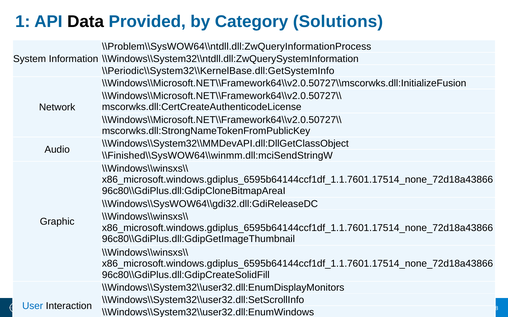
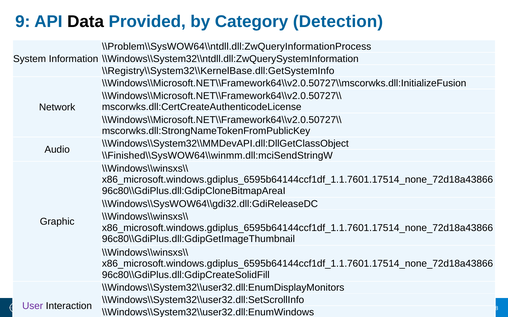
1: 1 -> 9
Solutions: Solutions -> Detection
\\Periodic\\System32\\KernelBase.dll:GetSystemInfo: \\Periodic\\System32\\KernelBase.dll:GetSystemInfo -> \\Registry\\System32\\KernelBase.dll:GetSystemInfo
User colour: blue -> purple
